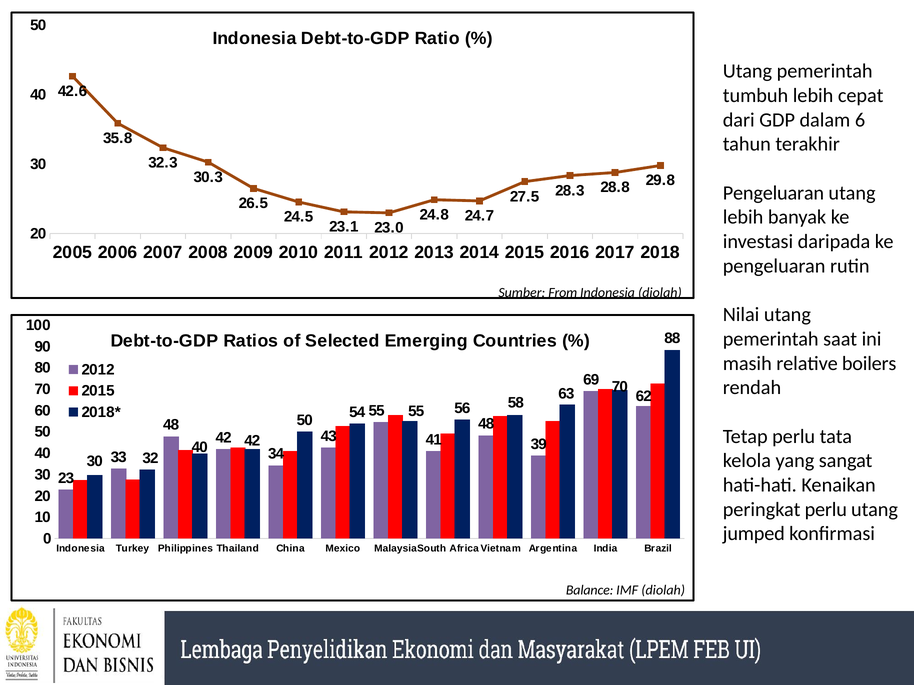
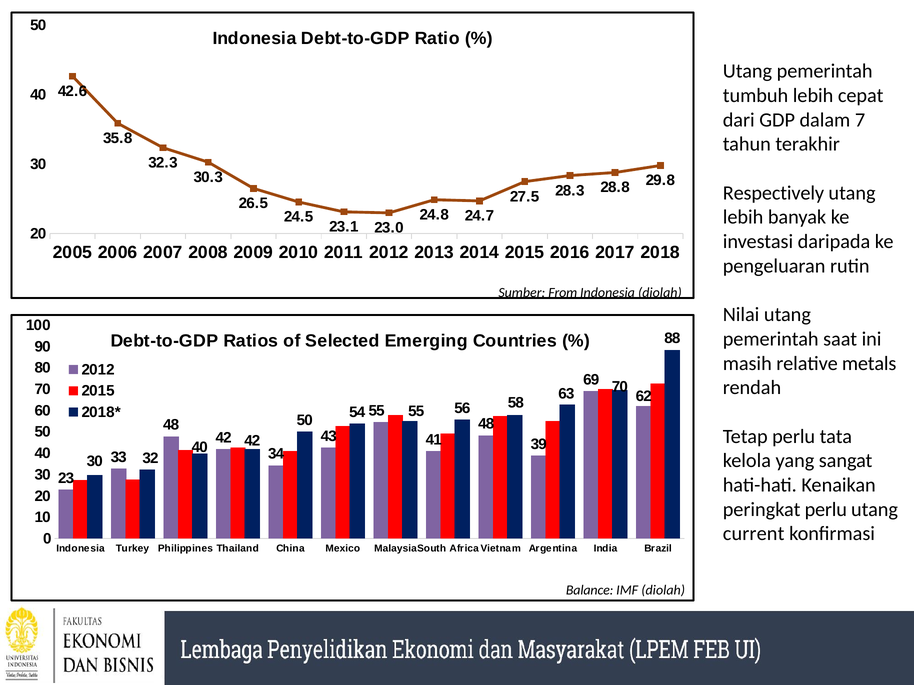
6: 6 -> 7
Pengeluaran at (773, 193): Pengeluaran -> Respectively
boilers: boilers -> metals
jumped: jumped -> current
